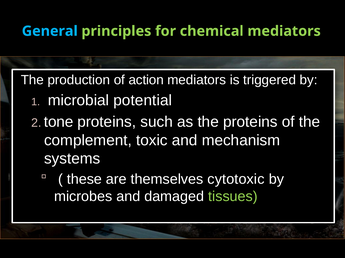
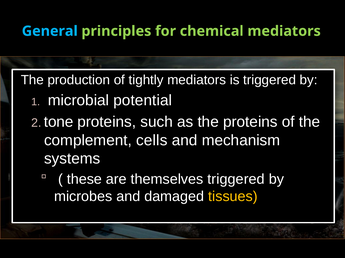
action: action -> tightly
toxic: toxic -> cells
themselves cytotoxic: cytotoxic -> triggered
tissues colour: light green -> yellow
